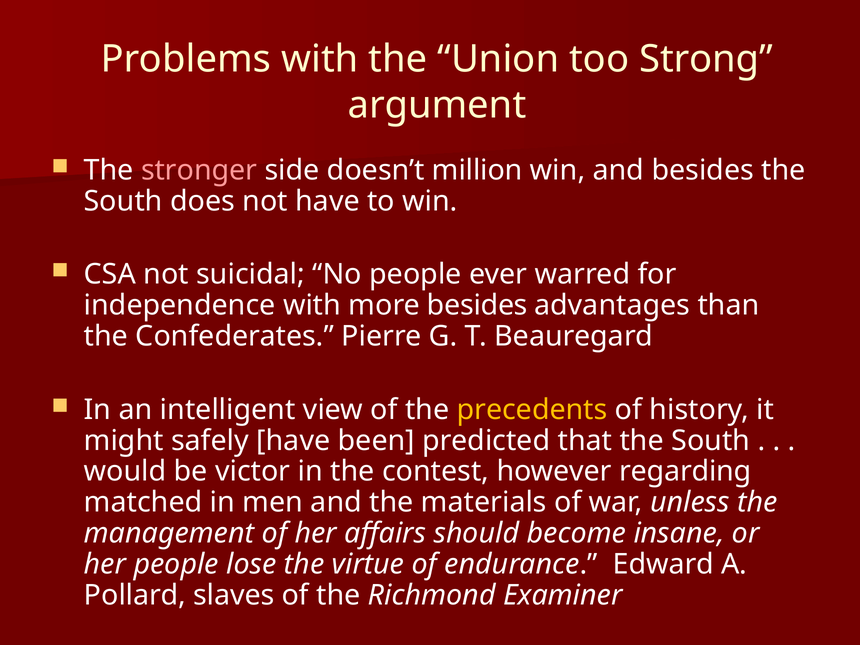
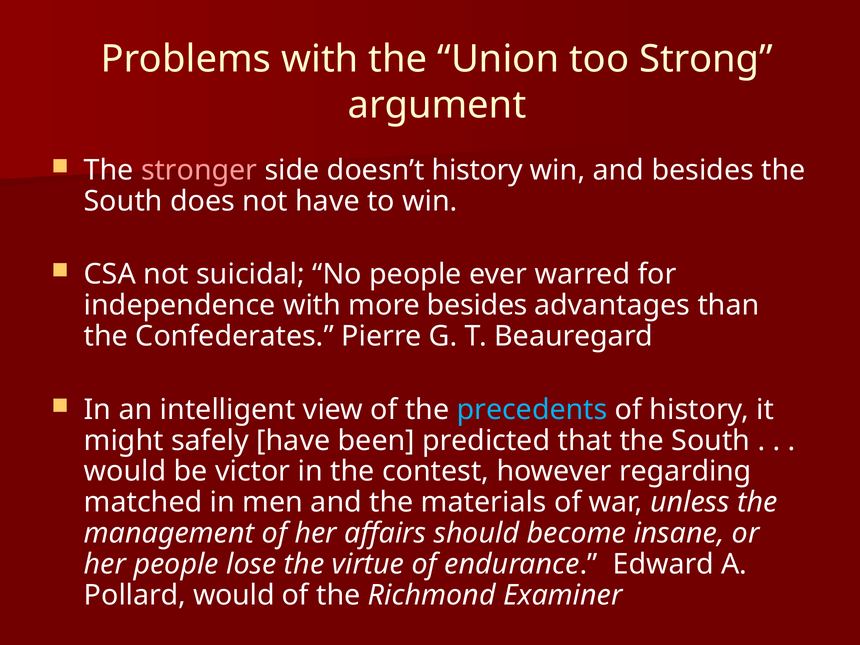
doesn’t million: million -> history
precedents colour: yellow -> light blue
Pollard slaves: slaves -> would
